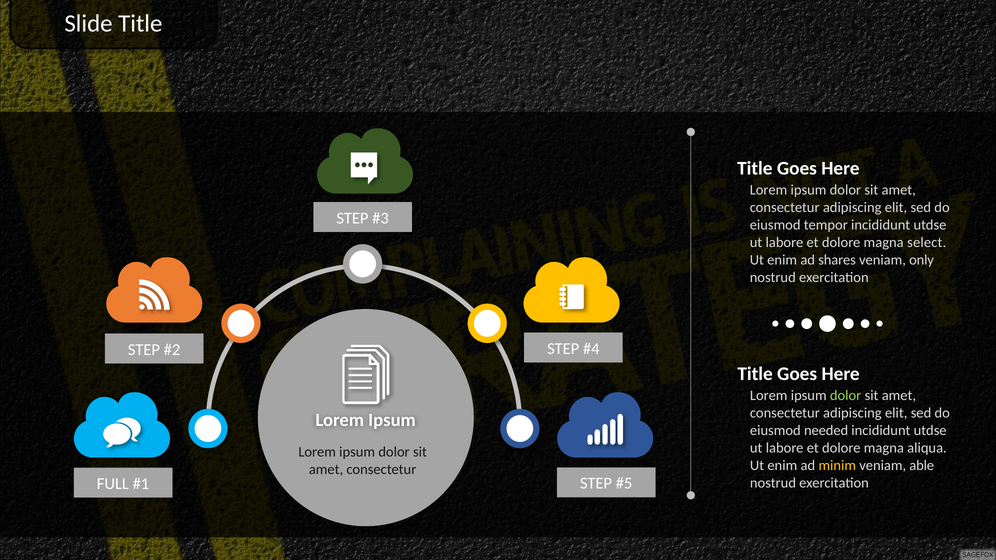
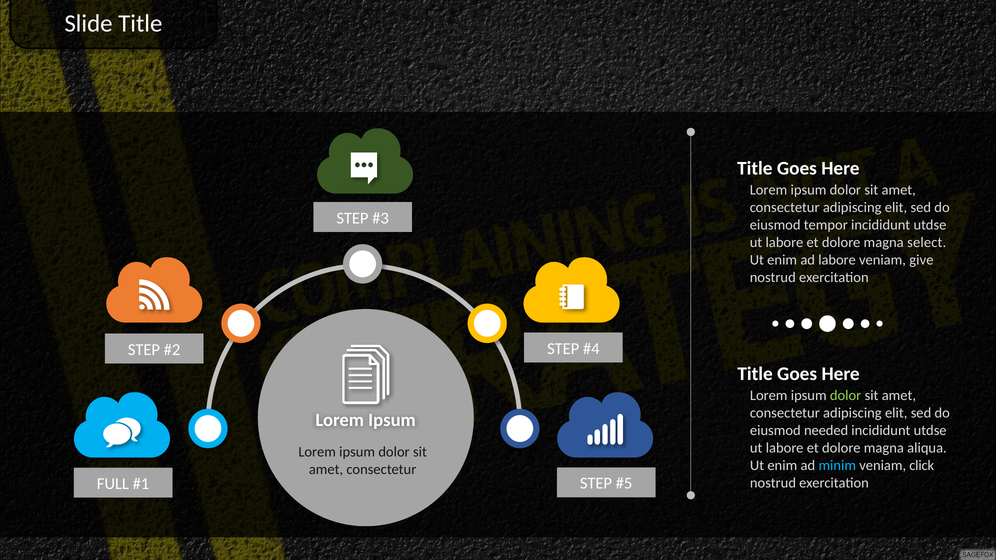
ad shares: shares -> labore
only: only -> give
minim colour: yellow -> light blue
able: able -> click
